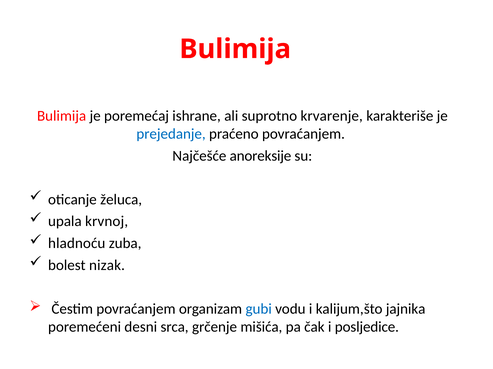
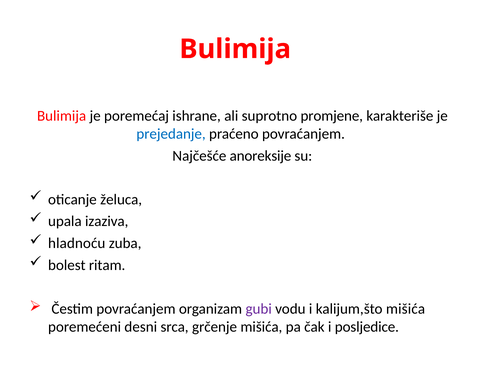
krvarenje: krvarenje -> promjene
krvnoj: krvnoj -> izaziva
nizak: nizak -> ritam
gubi colour: blue -> purple
kalijum,što jajnika: jajnika -> mišića
